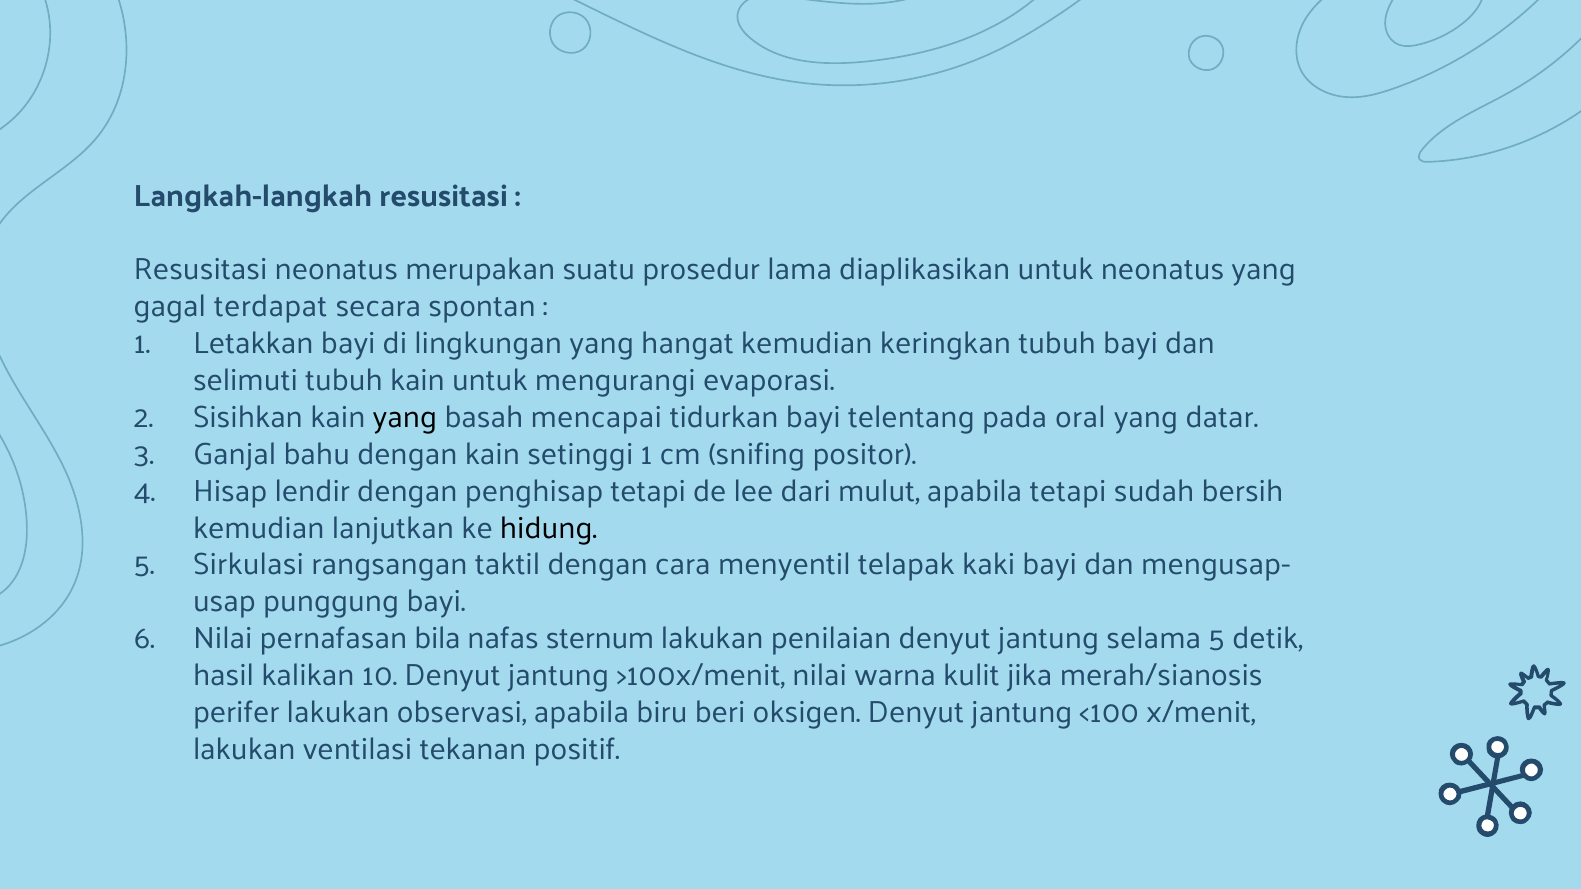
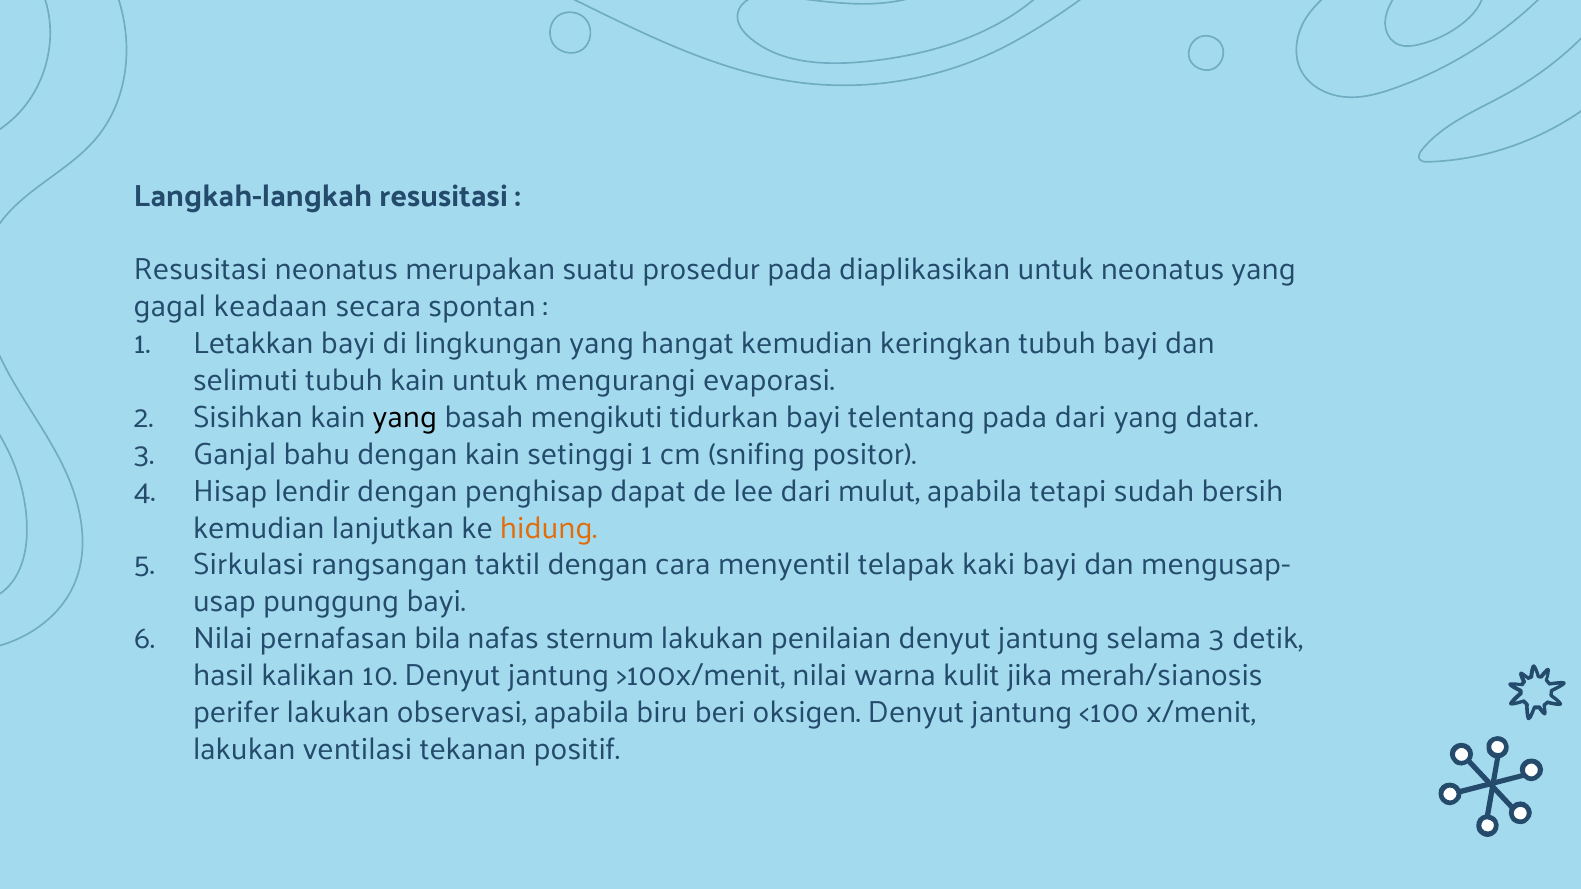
prosedur lama: lama -> pada
terdapat: terdapat -> keadaan
mencapai: mencapai -> mengikuti
pada oral: oral -> dari
penghisap tetapi: tetapi -> dapat
hidung colour: black -> orange
selama 5: 5 -> 3
